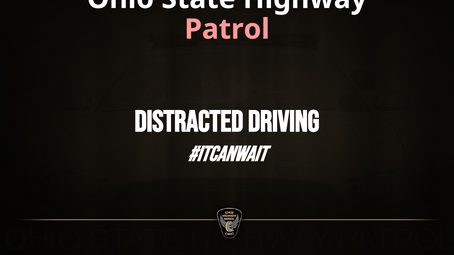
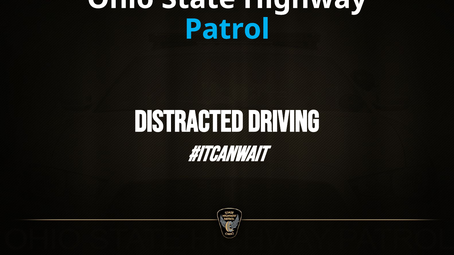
Patrol colour: pink -> light blue
